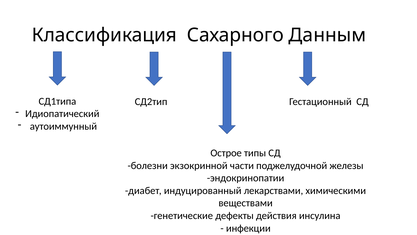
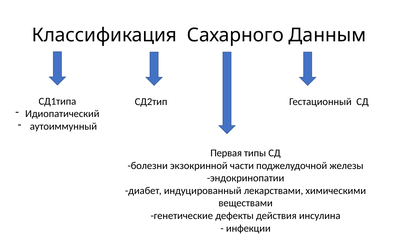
Острое: Острое -> Первая
